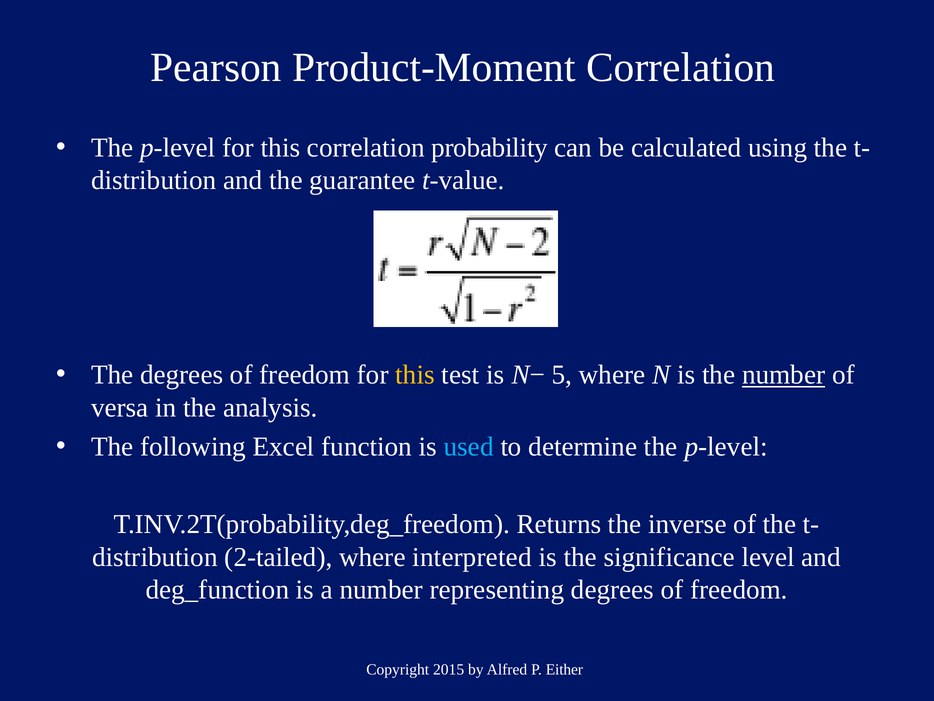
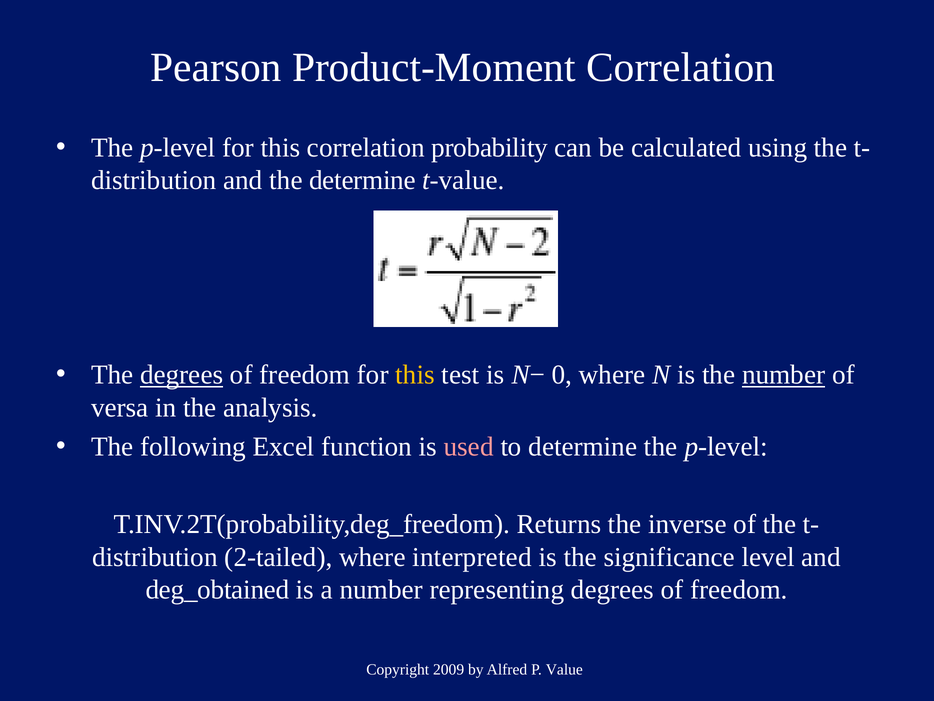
the guarantee: guarantee -> determine
degrees at (182, 375) underline: none -> present
5: 5 -> 0
used colour: light blue -> pink
deg_function: deg_function -> deg_obtained
2015: 2015 -> 2009
Either: Either -> Value
